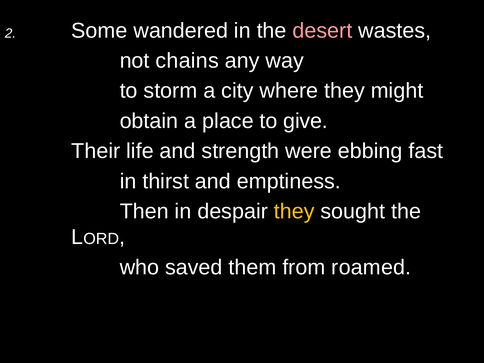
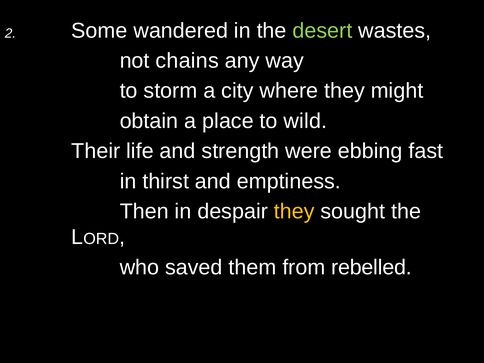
desert colour: pink -> light green
give: give -> wild
roamed: roamed -> rebelled
